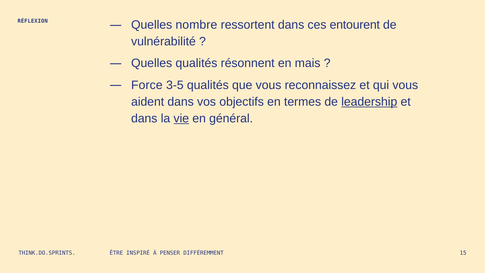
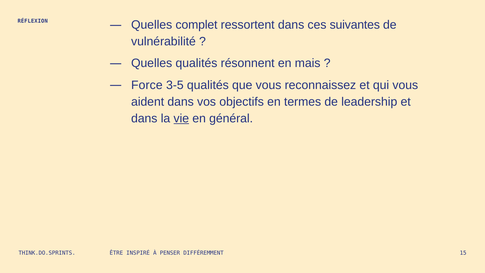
nombre: nombre -> complet
entourent: entourent -> suivantes
leadership underline: present -> none
